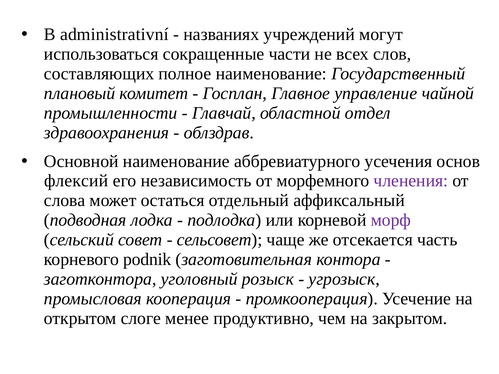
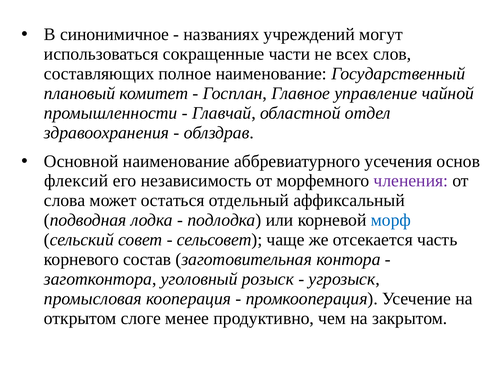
administrativní: administrativní -> синонимичное
морф colour: purple -> blue
podnik: podnik -> состав
